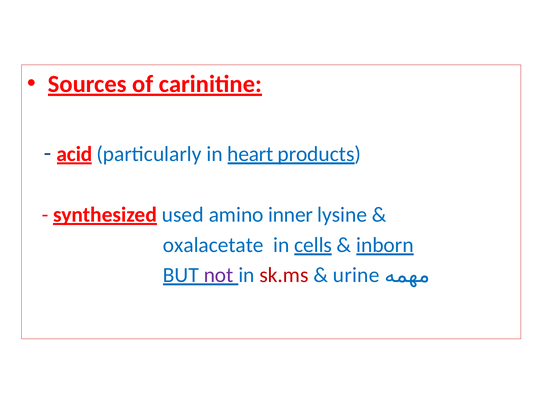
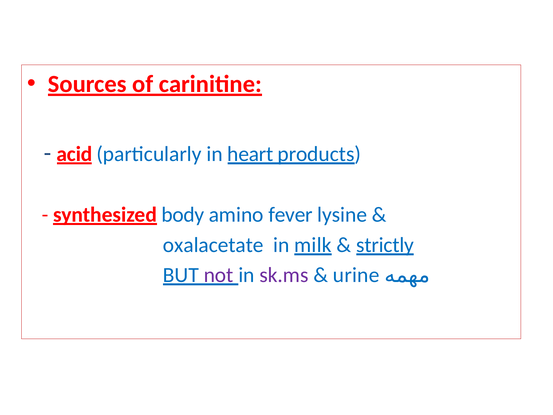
used: used -> body
inner: inner -> fever
cells: cells -> milk
inborn: inborn -> strictly
sk.ms colour: red -> purple
